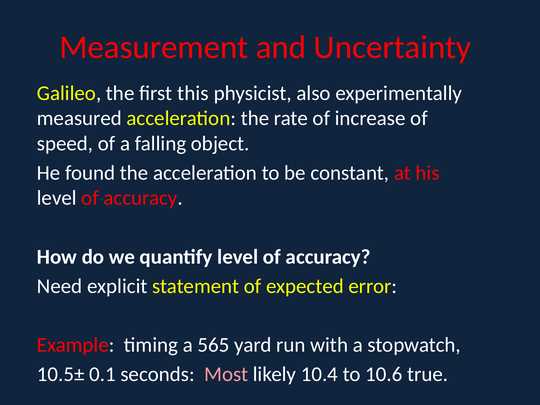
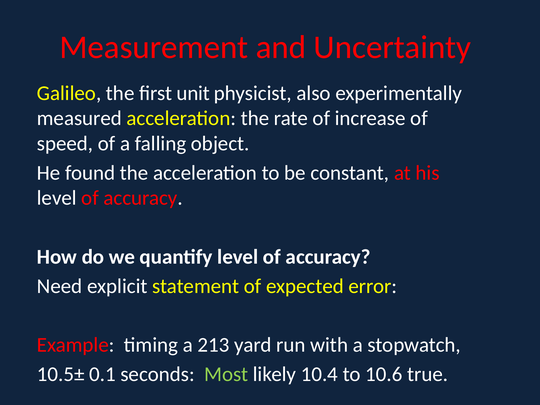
this: this -> unit
565: 565 -> 213
Most colour: pink -> light green
